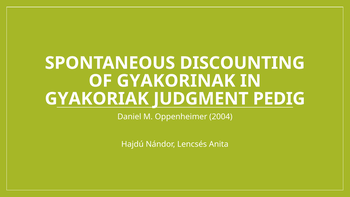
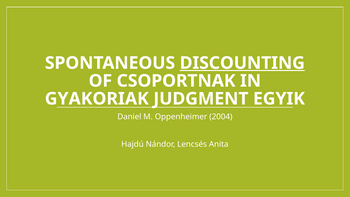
DISCOUNTING underline: none -> present
GYAKORINAK: GYAKORINAK -> CSOPORTNAK
PEDIG: PEDIG -> EGYIK
